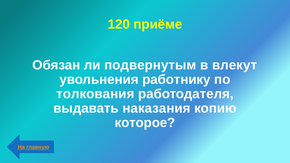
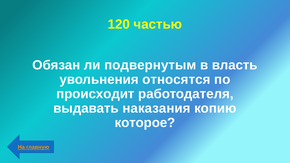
приёме: приёме -> частью
влекут: влекут -> власть
работнику: работнику -> относятся
толкования: толкования -> происходит
